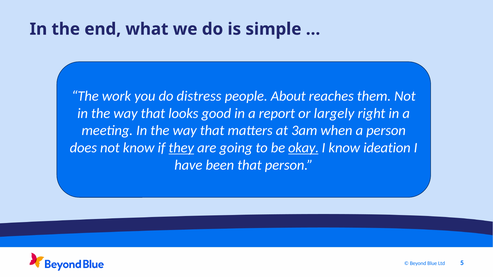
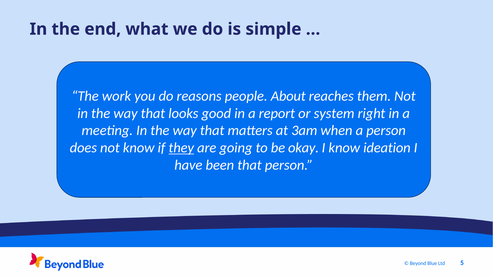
distress: distress -> reasons
largely: largely -> system
okay underline: present -> none
